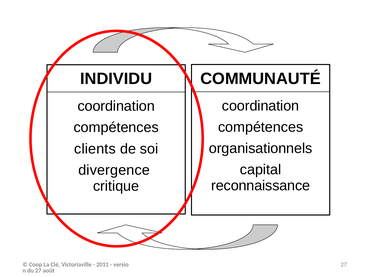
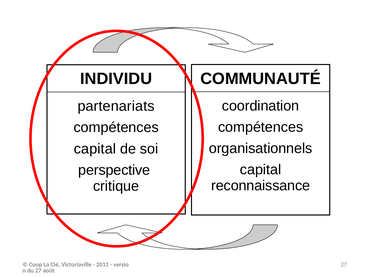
coordination at (116, 106): coordination -> partenariats
clients at (95, 149): clients -> capital
divergence: divergence -> perspective
